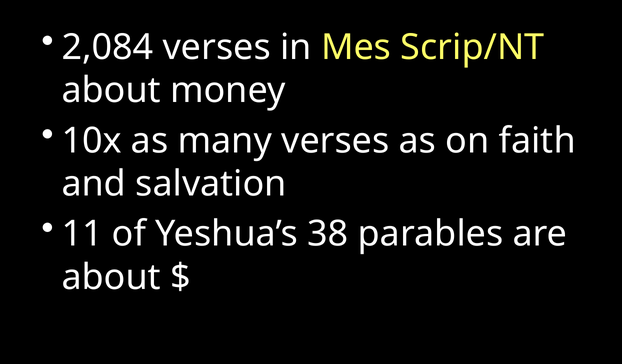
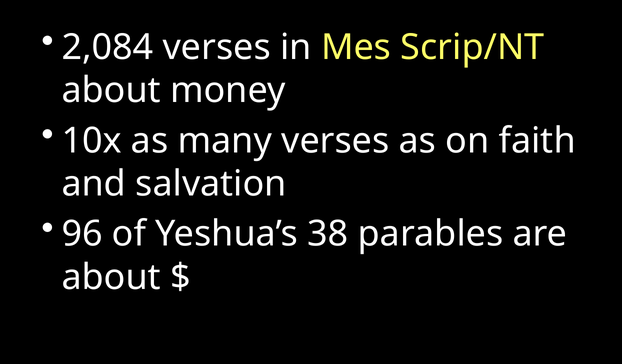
11: 11 -> 96
